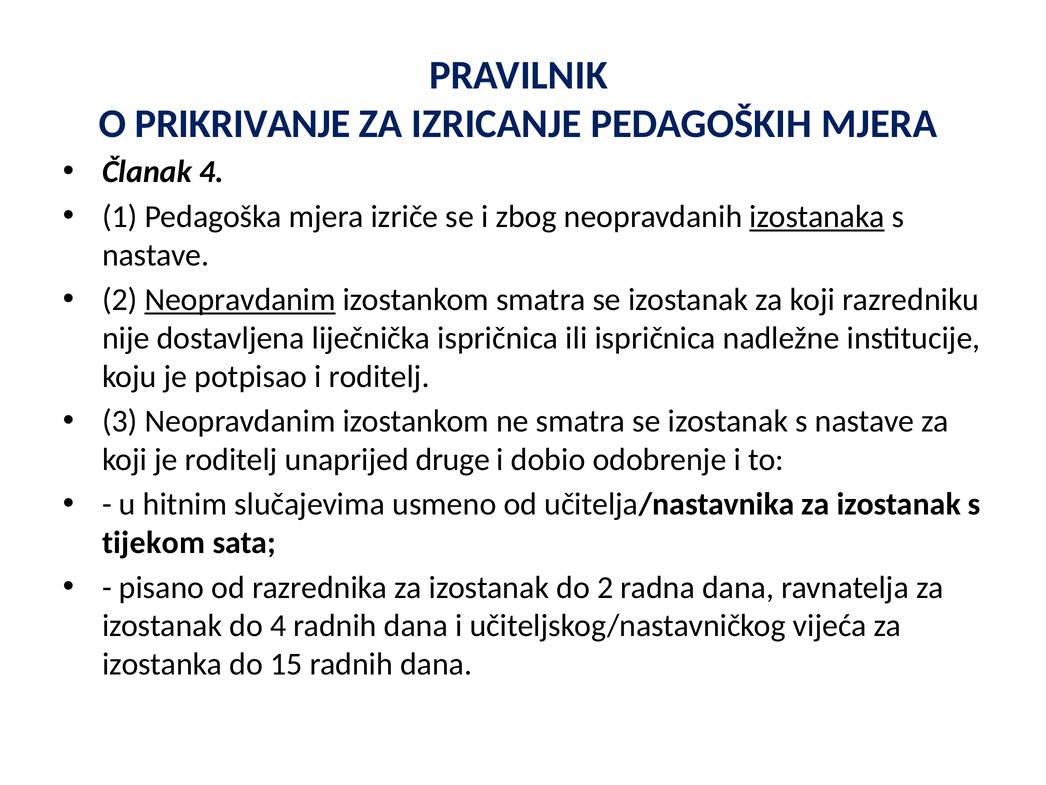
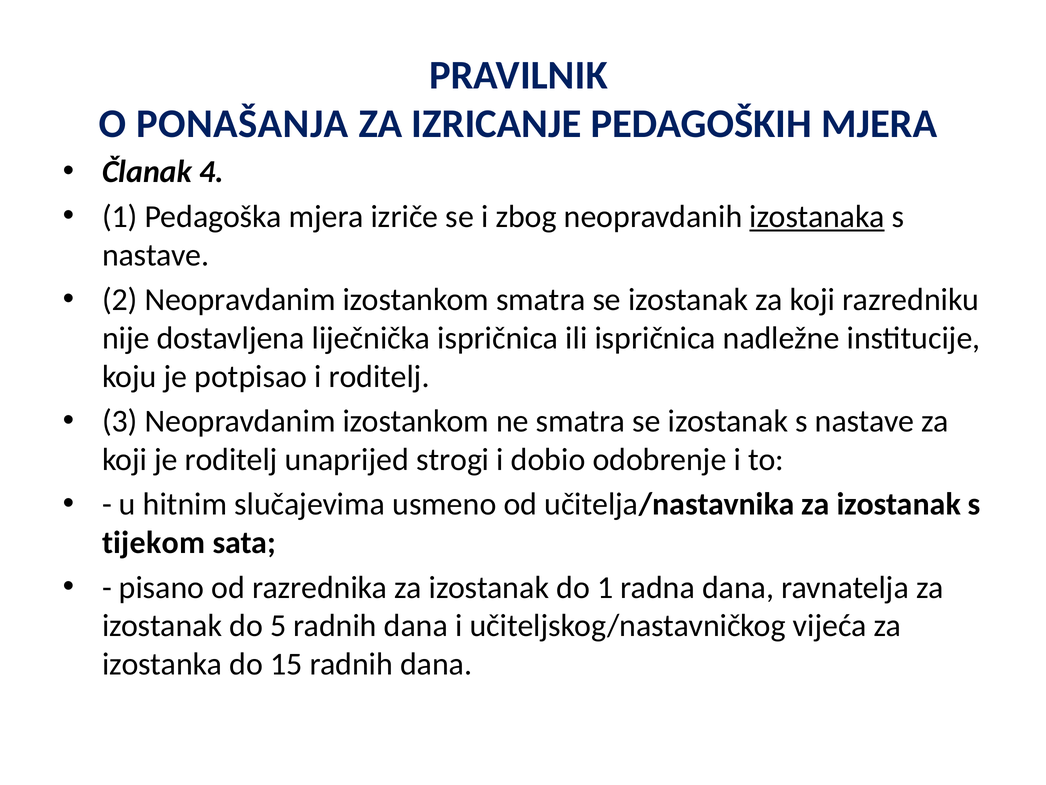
PRIKRIVANJE: PRIKRIVANJE -> PONAŠANJA
Neopravdanim at (240, 300) underline: present -> none
druge: druge -> strogi
do 2: 2 -> 1
do 4: 4 -> 5
